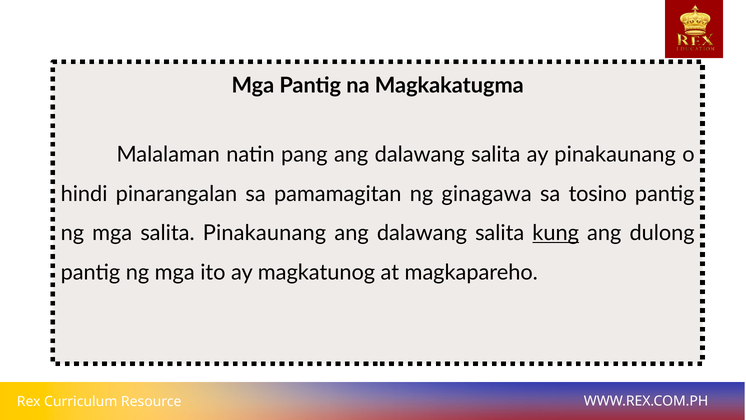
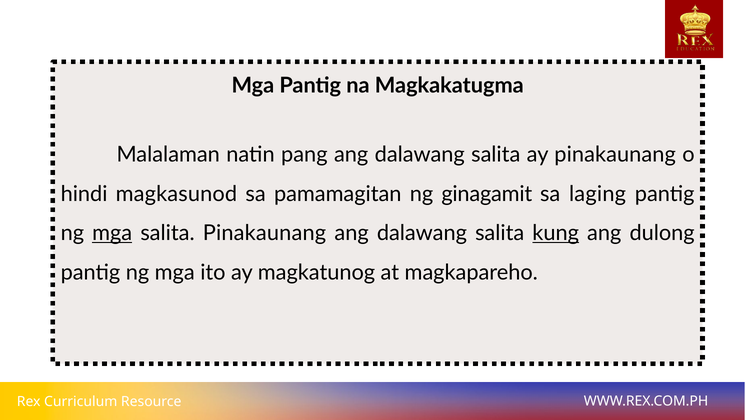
pinarangalan: pinarangalan -> magkasunod
ginagawa: ginagawa -> ginagamit
tosino: tosino -> laging
mga at (112, 233) underline: none -> present
